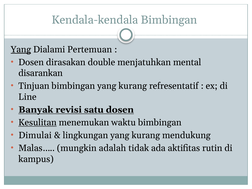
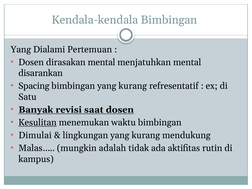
Yang at (21, 49) underline: present -> none
dirasakan double: double -> mental
Tinjuan: Tinjuan -> Spacing
Line: Line -> Satu
satu: satu -> saat
